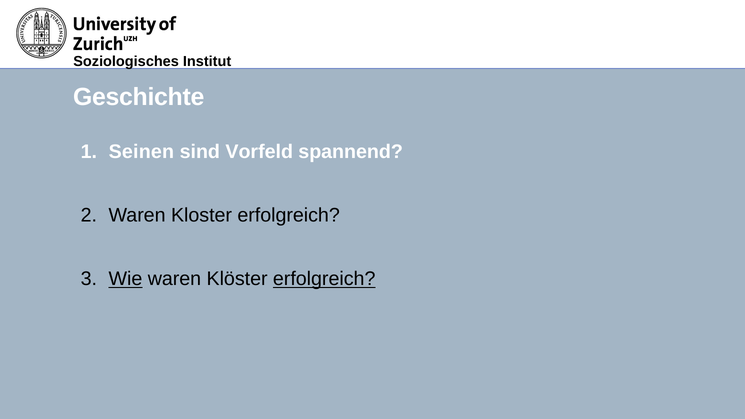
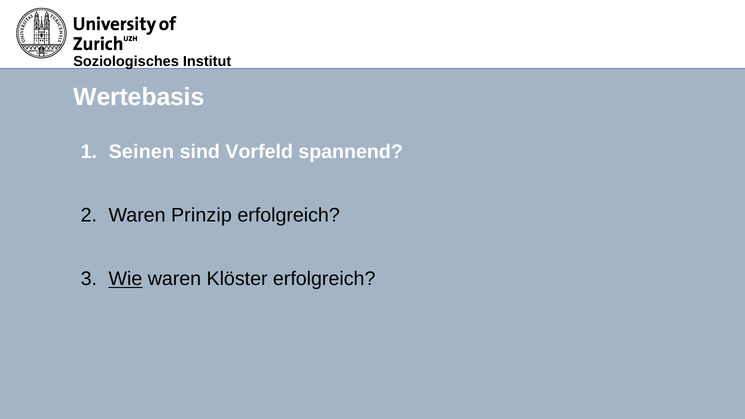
Geschichte: Geschichte -> Wertebasis
Kloster: Kloster -> Prinzip
erfolgreich at (324, 279) underline: present -> none
